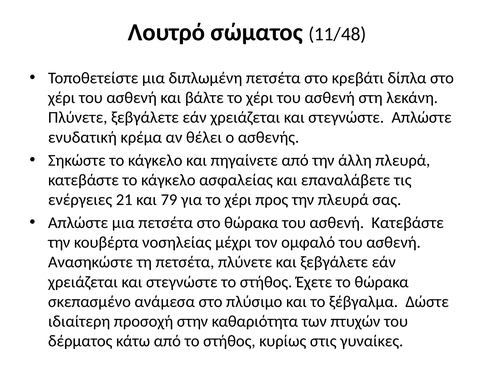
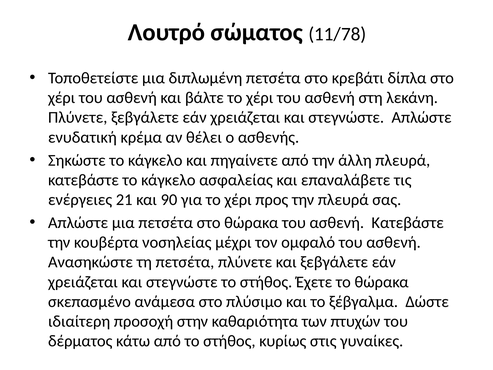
11/48: 11/48 -> 11/78
79: 79 -> 90
